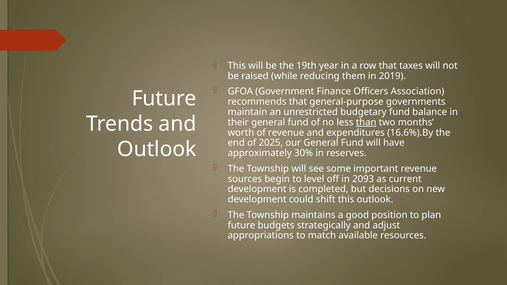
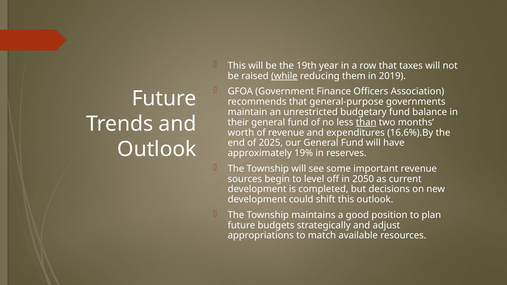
while underline: none -> present
30%: 30% -> 19%
2093: 2093 -> 2050
